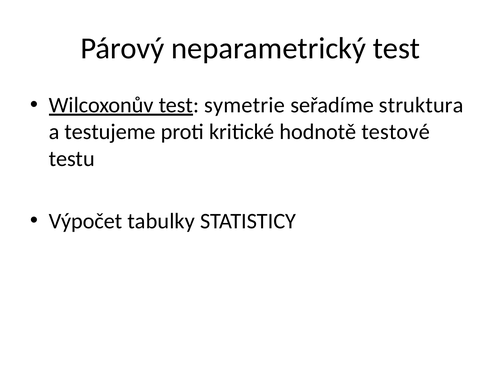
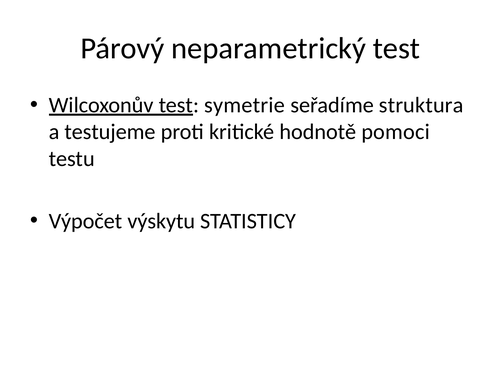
testové: testové -> pomoci
tabulky: tabulky -> výskytu
